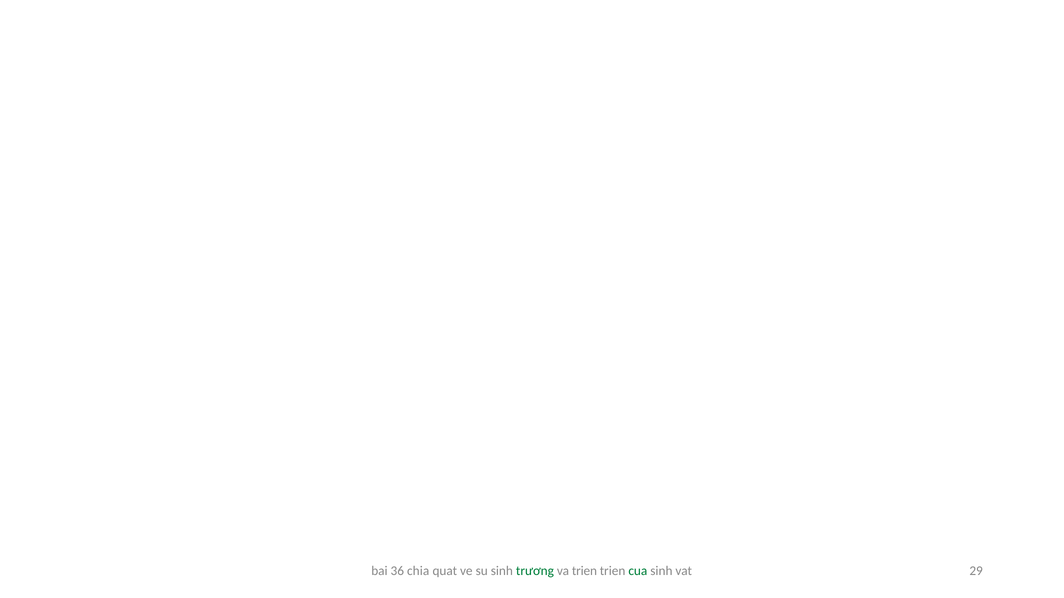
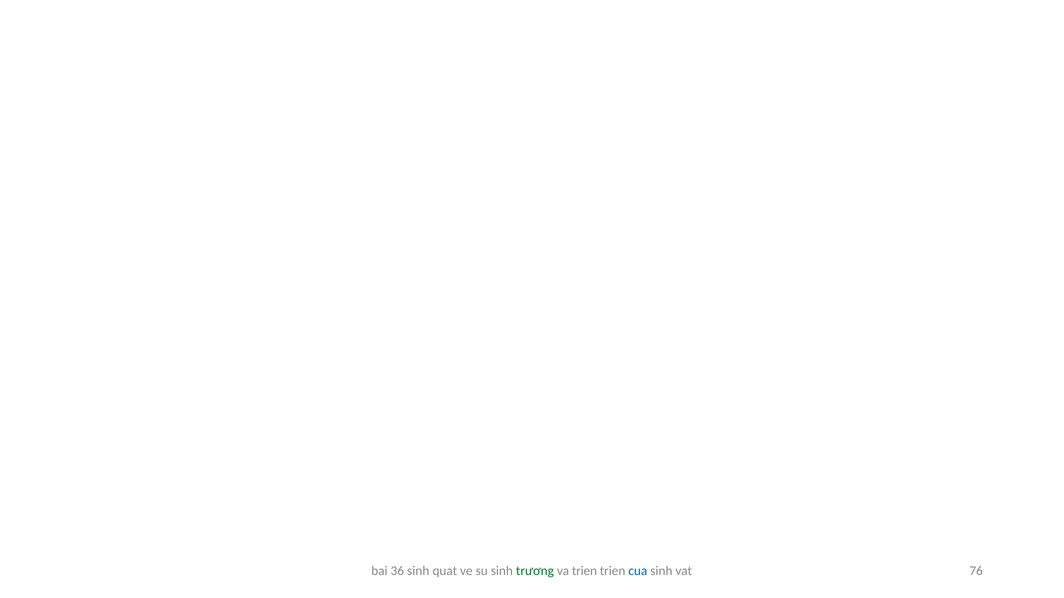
36 chia: chia -> sinh
cua colour: green -> blue
29: 29 -> 76
